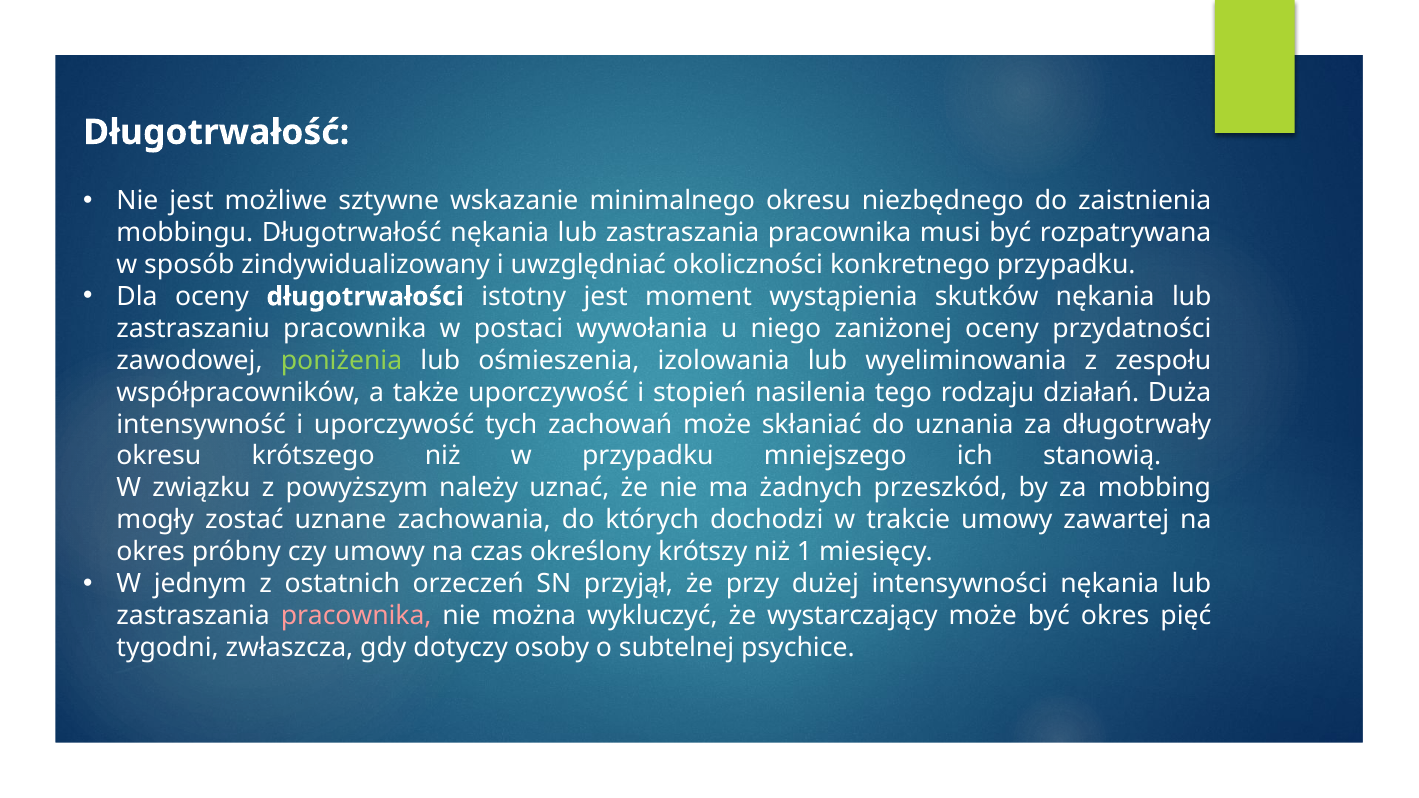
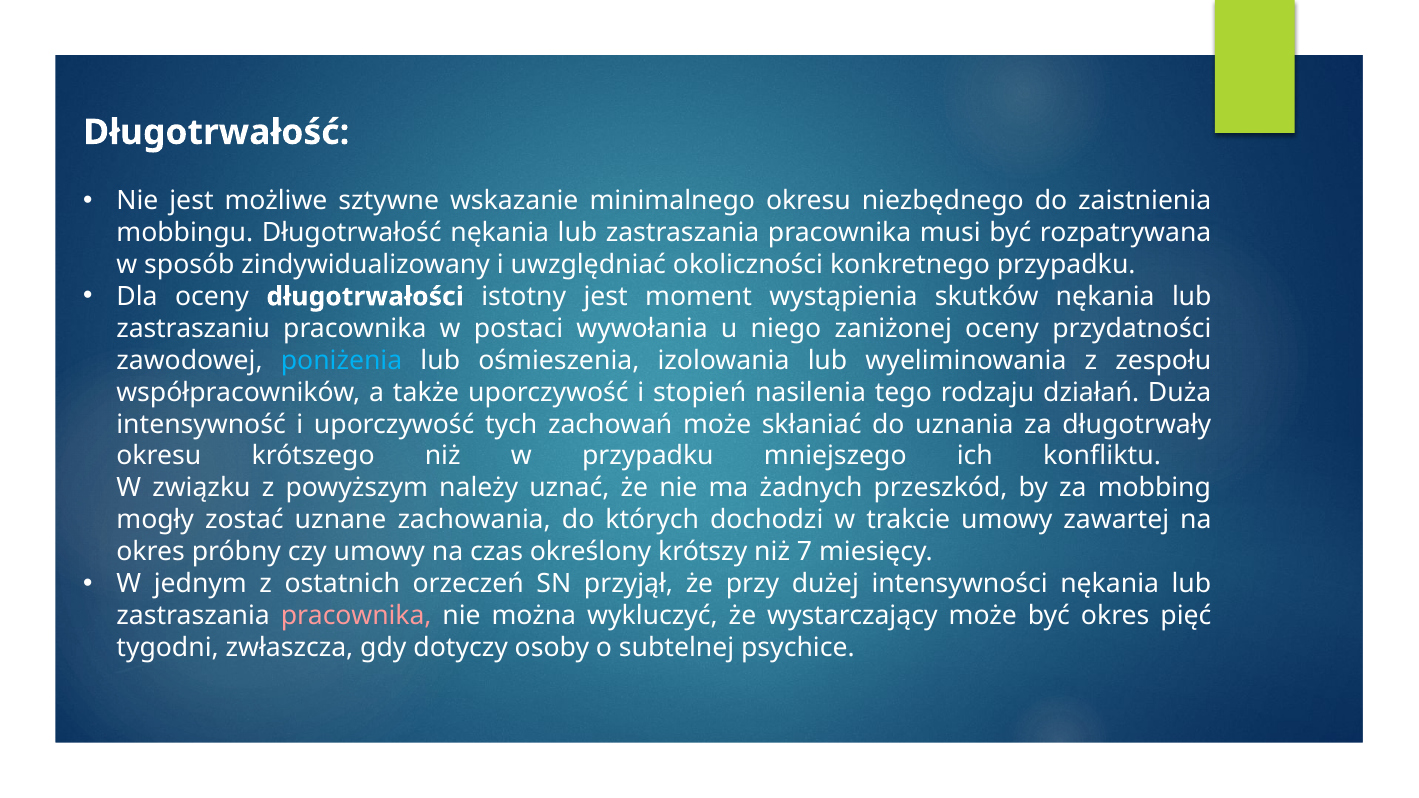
poniżenia colour: light green -> light blue
stanowią: stanowią -> konfliktu
1: 1 -> 7
